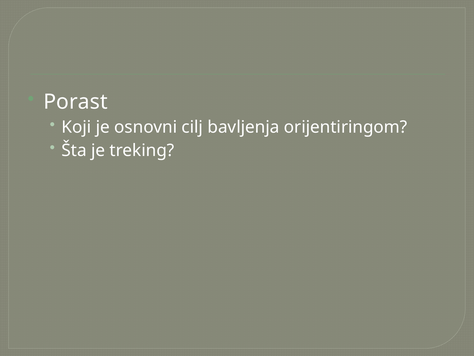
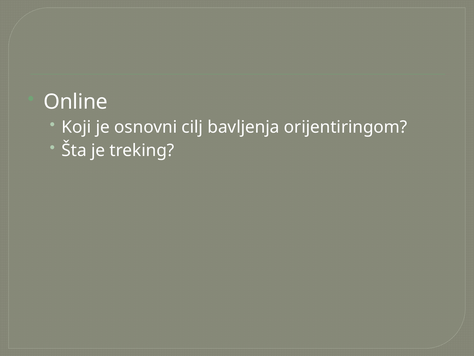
Porast: Porast -> Online
